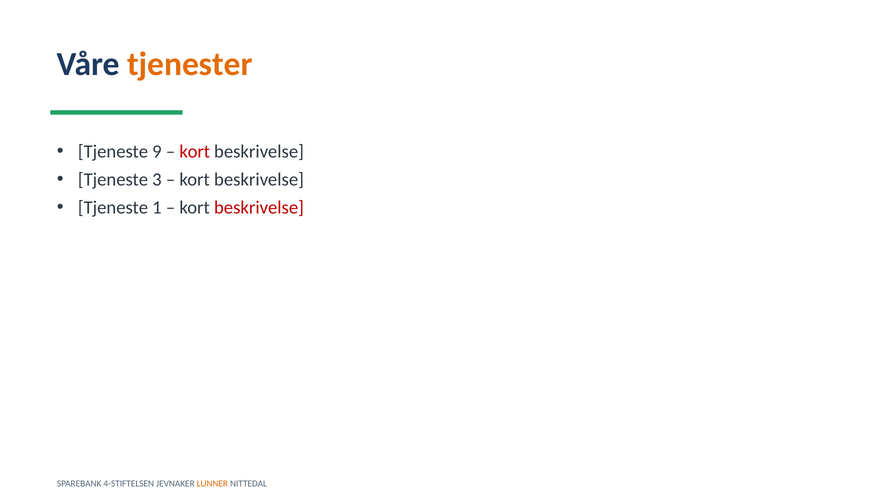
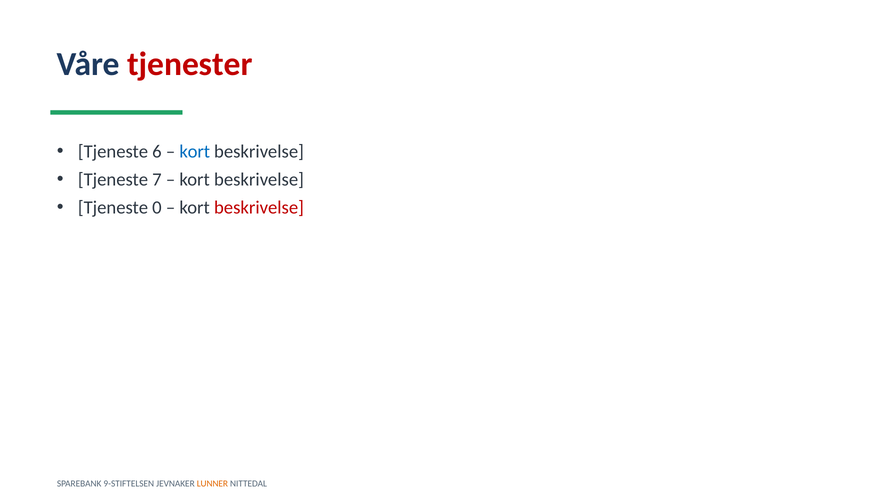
tjenester colour: orange -> red
9: 9 -> 6
kort at (195, 152) colour: red -> blue
3: 3 -> 7
1: 1 -> 0
4-STIFTELSEN: 4-STIFTELSEN -> 9-STIFTELSEN
